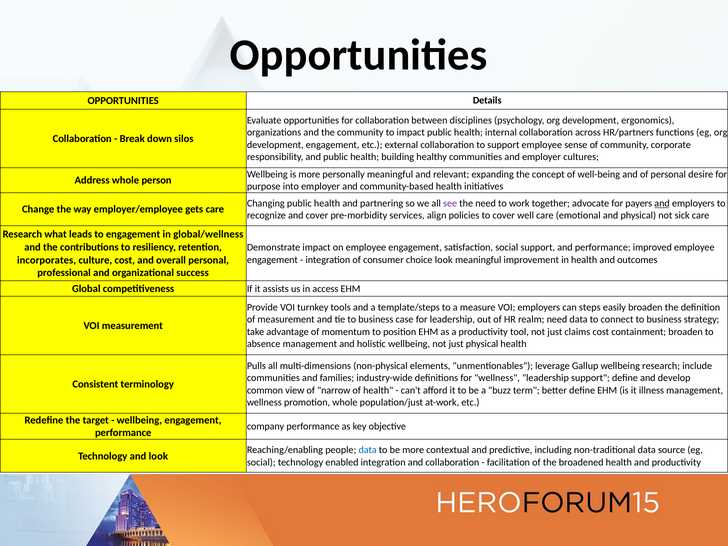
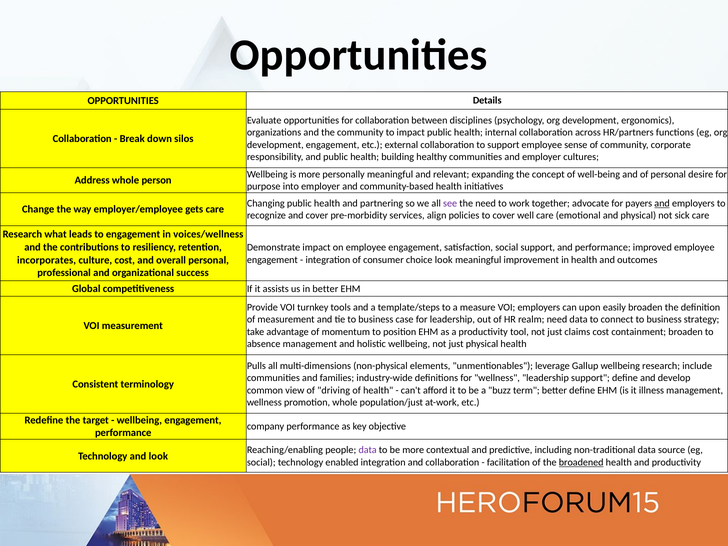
global/wellness: global/wellness -> voices/wellness
in access: access -> better
steps: steps -> upon
narrow: narrow -> driving
data at (368, 450) colour: blue -> purple
broadened underline: none -> present
